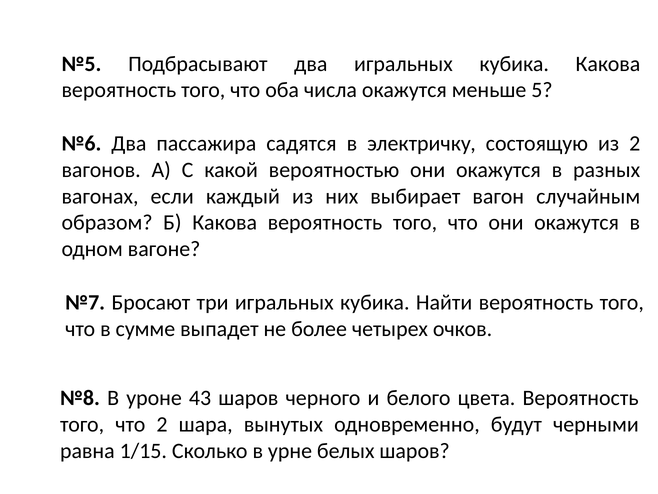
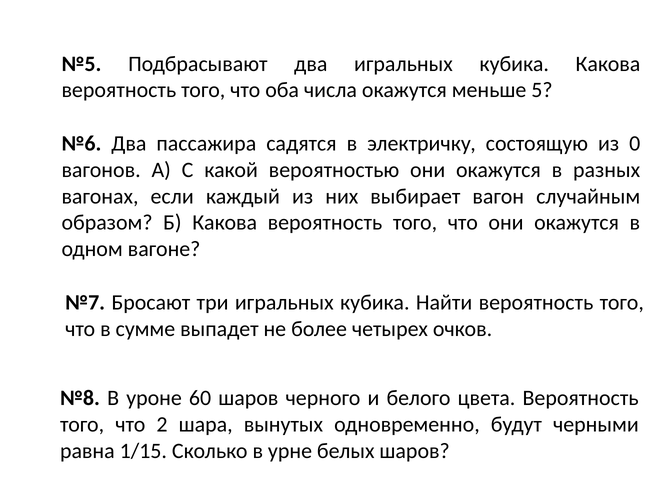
из 2: 2 -> 0
43: 43 -> 60
